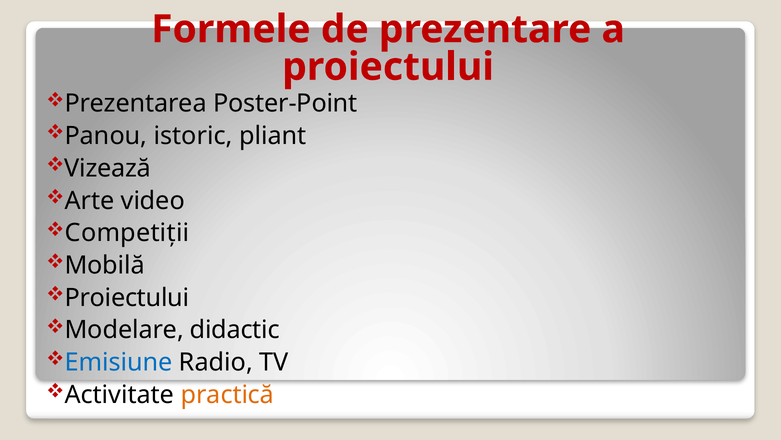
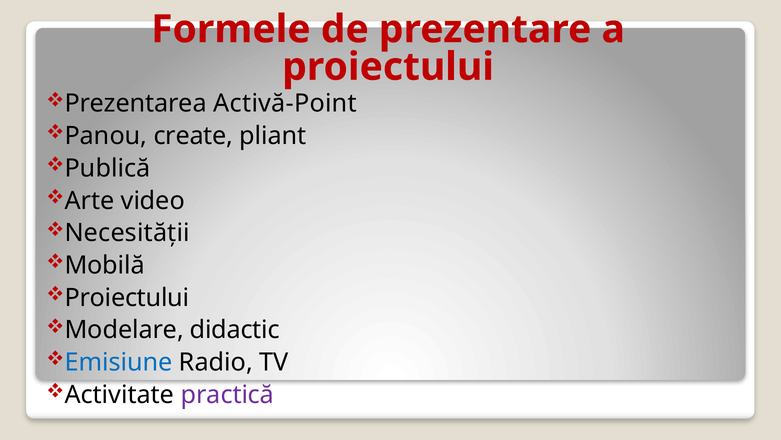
Poster-Point: Poster-Point -> Activă-Point
istoric: istoric -> create
Vizează: Vizează -> Publică
Competiții: Competiții -> Necesității
practică colour: orange -> purple
